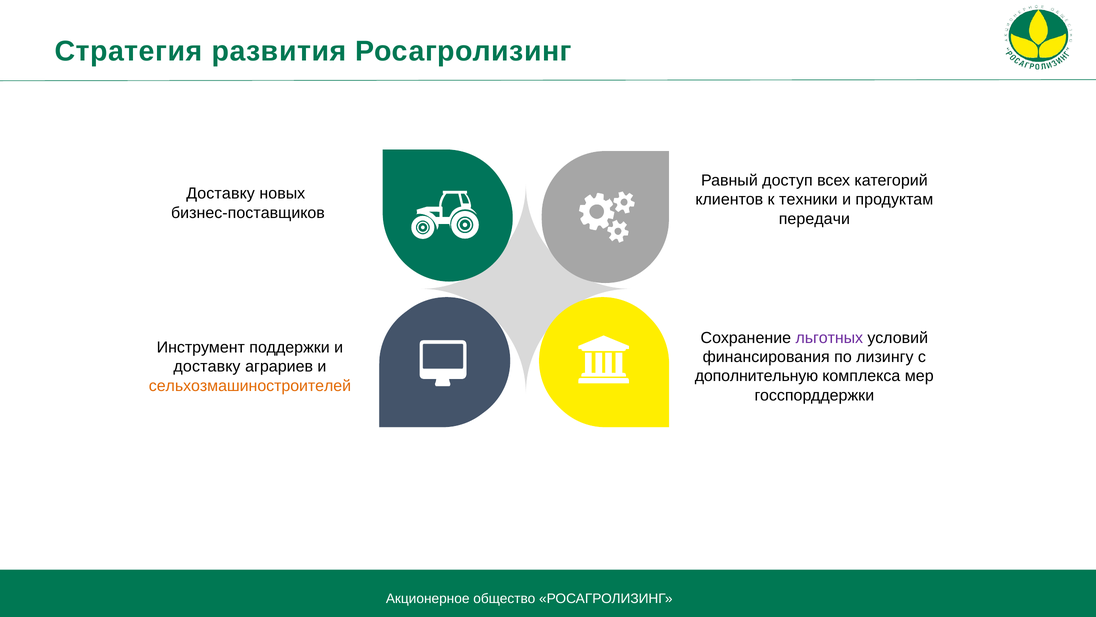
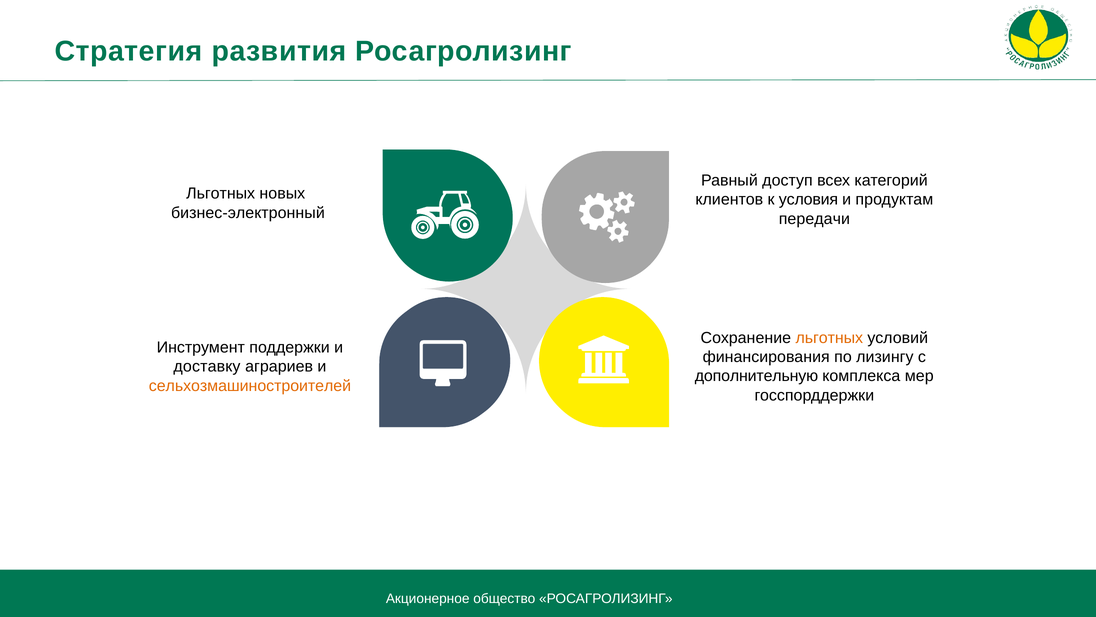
Доставку at (221, 194): Доставку -> Льготных
техники: техники -> условия
бизнес-поставщиков: бизнес-поставщиков -> бизнес-электронный
льготных at (829, 338) colour: purple -> orange
